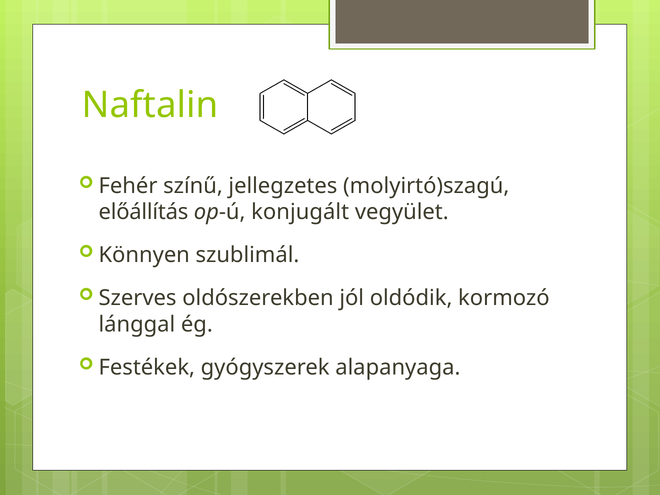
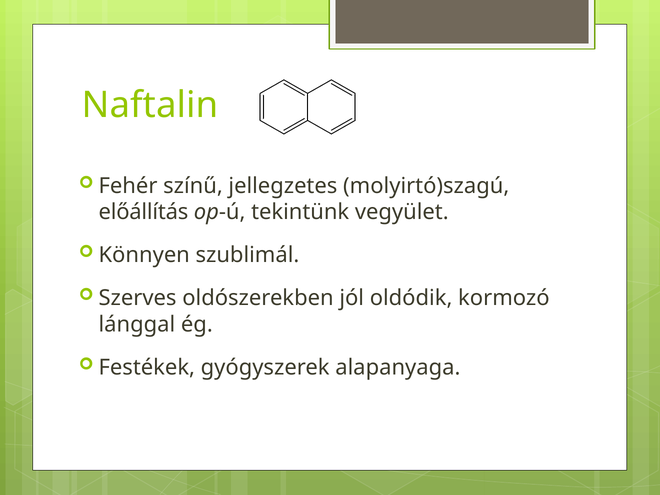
konjugált: konjugált -> tekintünk
